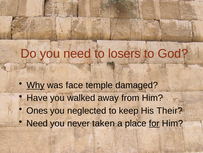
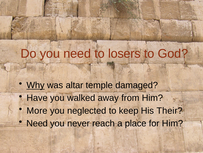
face: face -> altar
Ones: Ones -> More
taken: taken -> reach
for underline: present -> none
